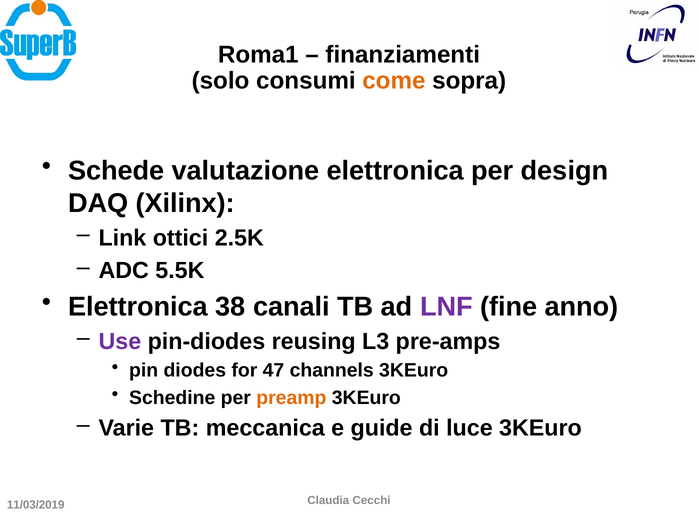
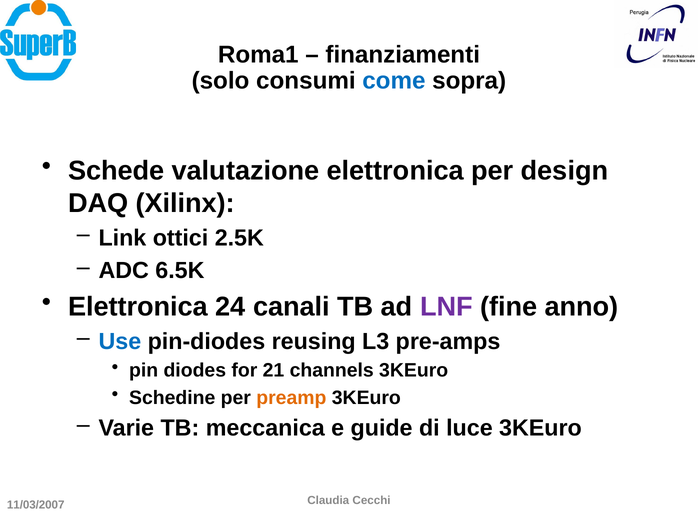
come colour: orange -> blue
5.5K: 5.5K -> 6.5K
38: 38 -> 24
Use colour: purple -> blue
47: 47 -> 21
11/03/2019: 11/03/2019 -> 11/03/2007
